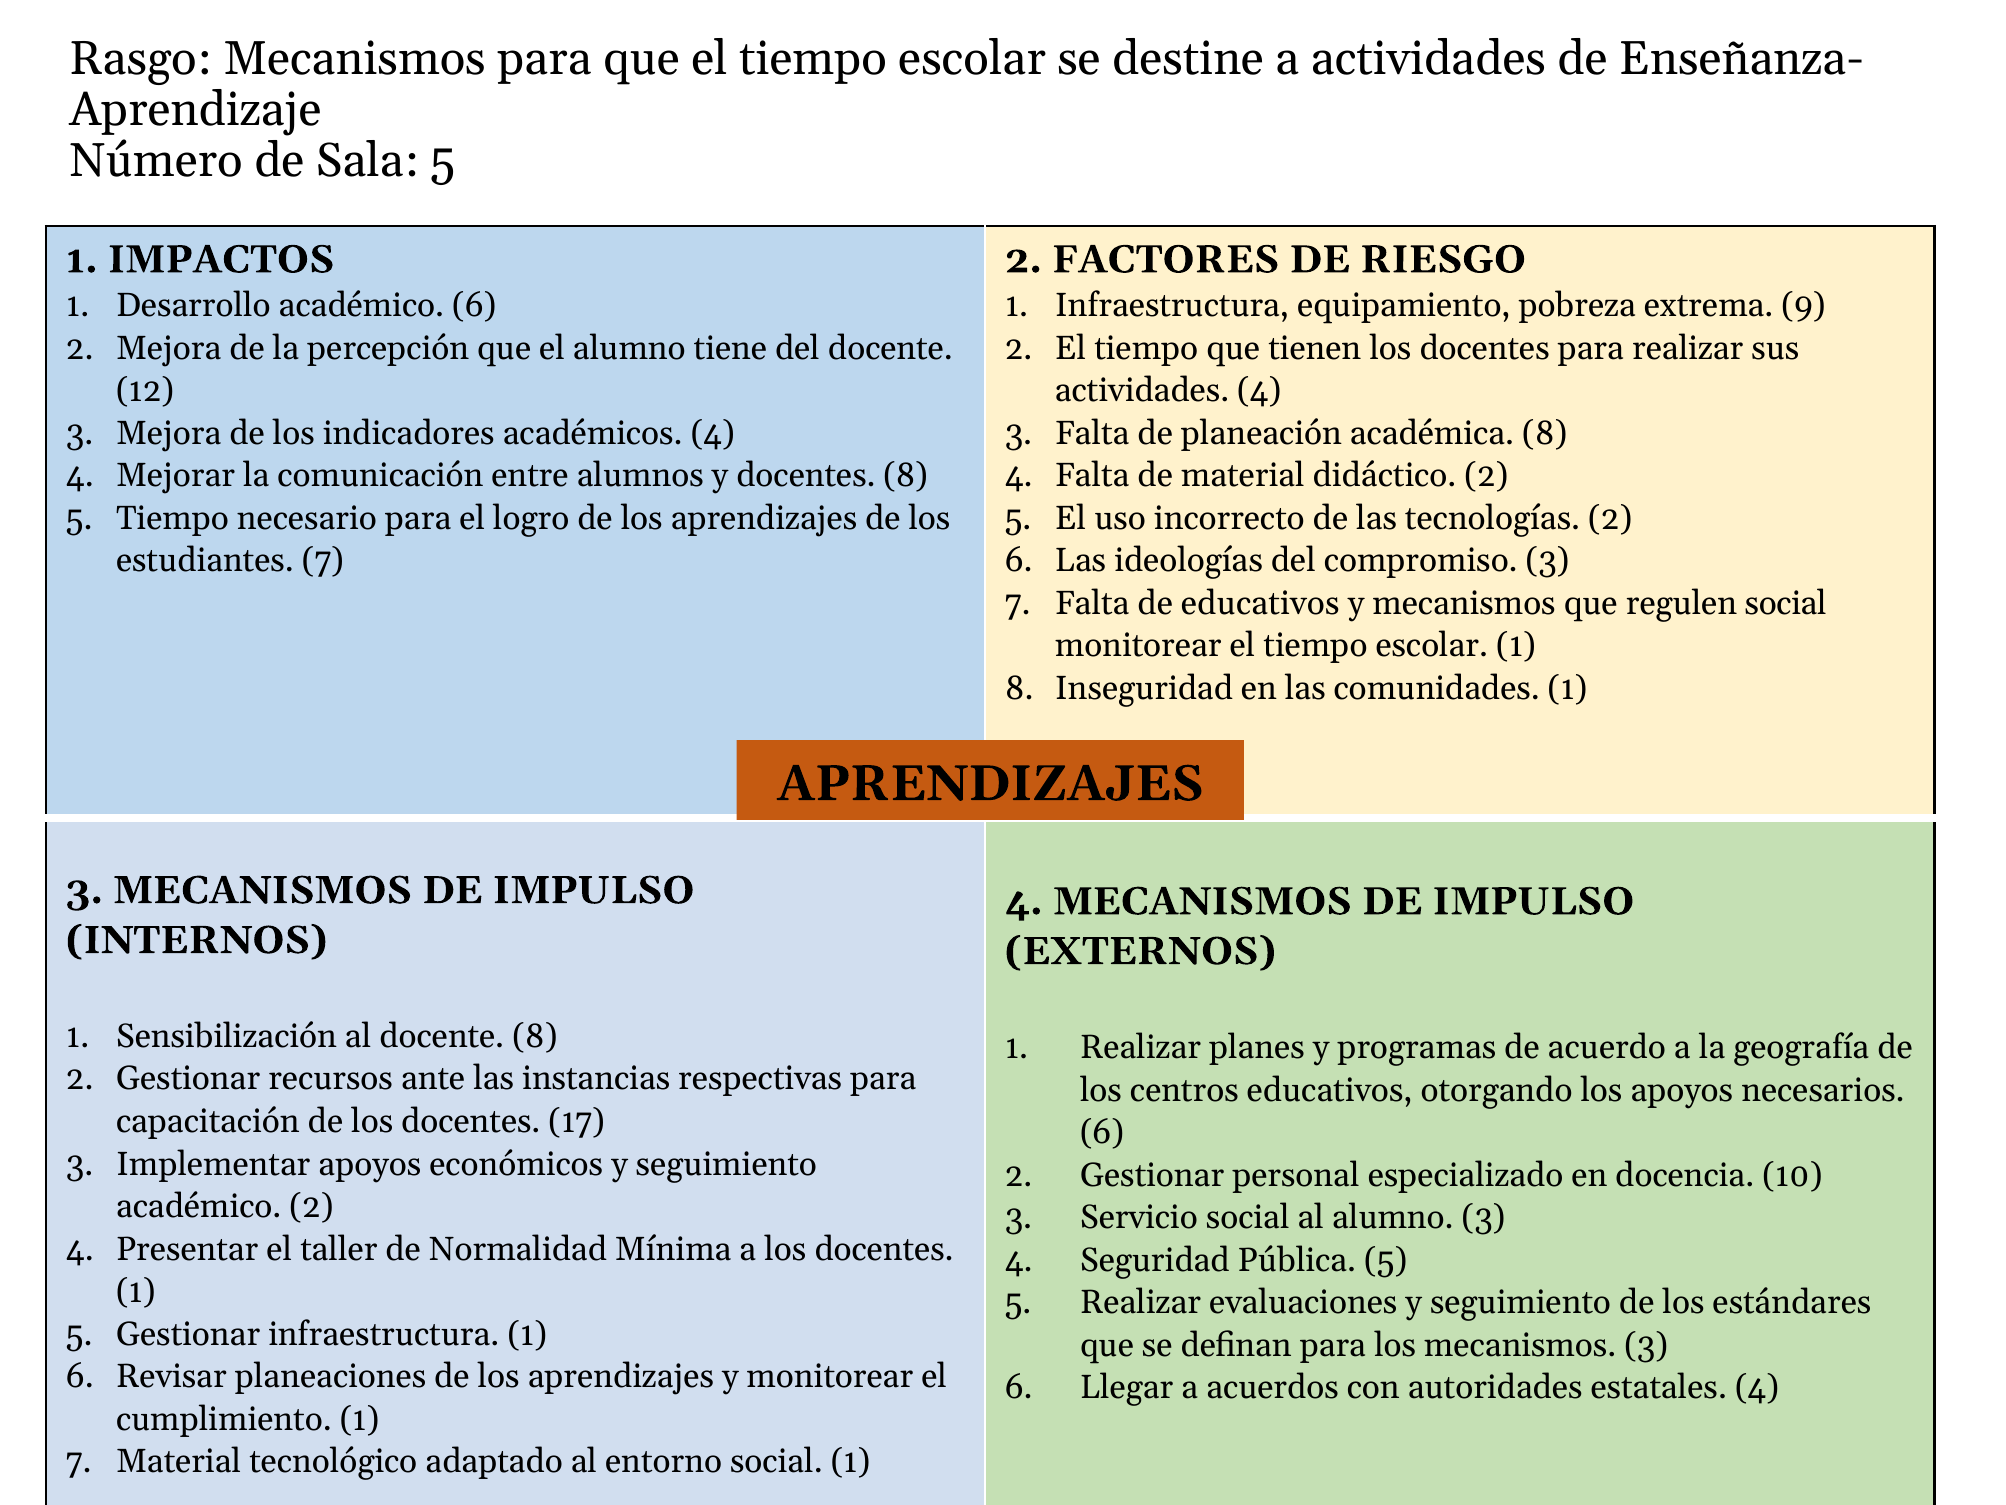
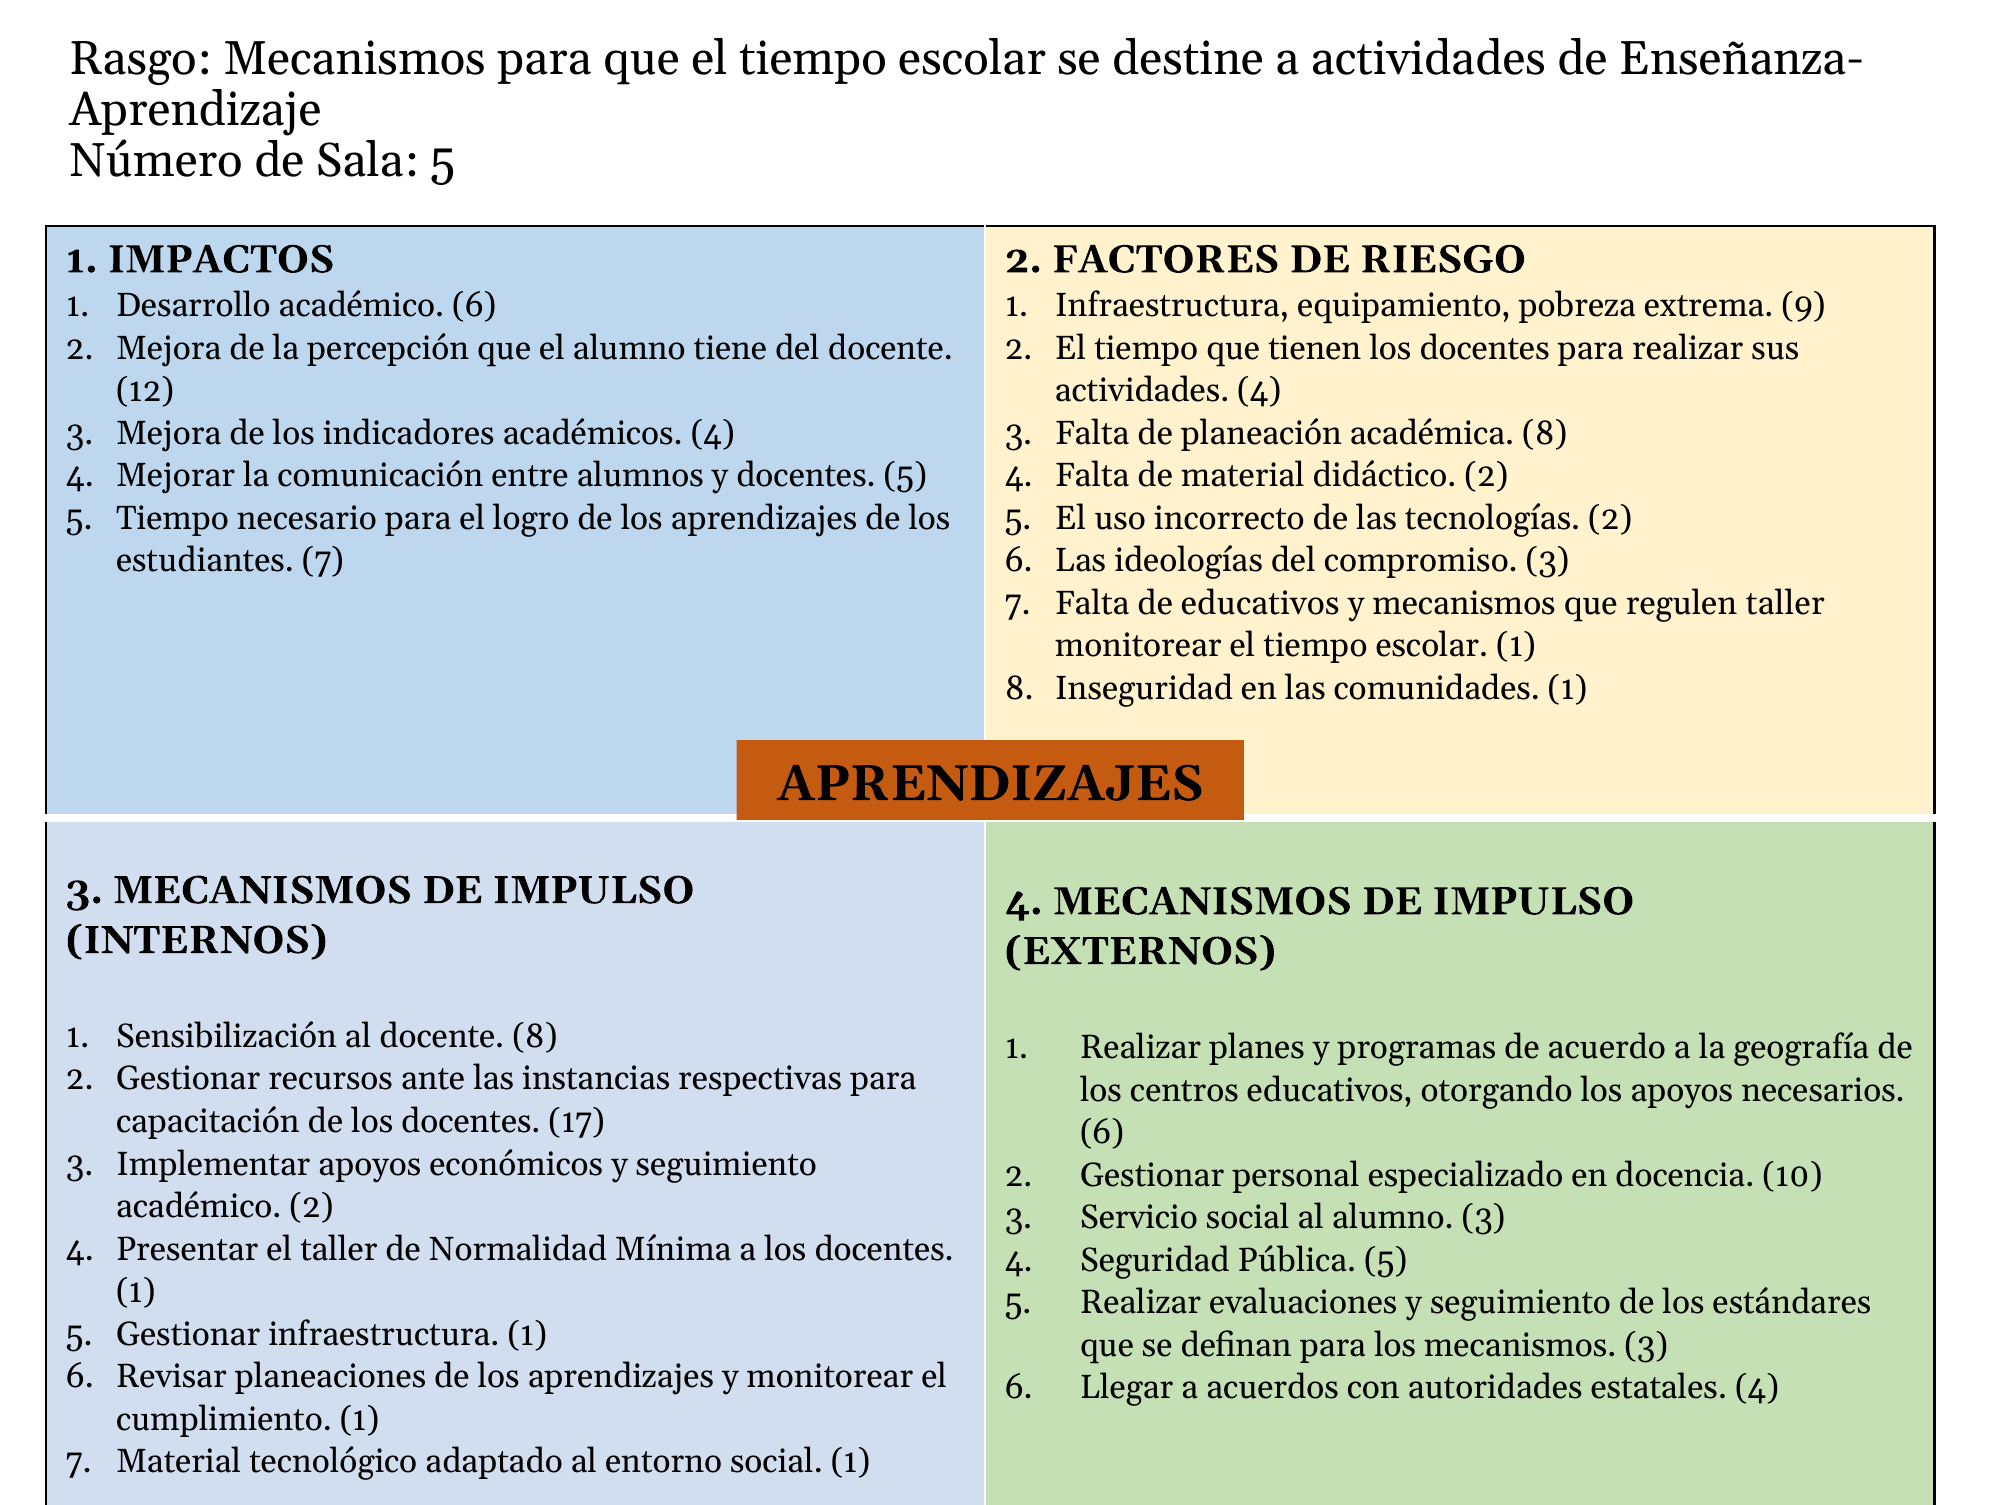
docentes 8: 8 -> 5
regulen social: social -> taller
